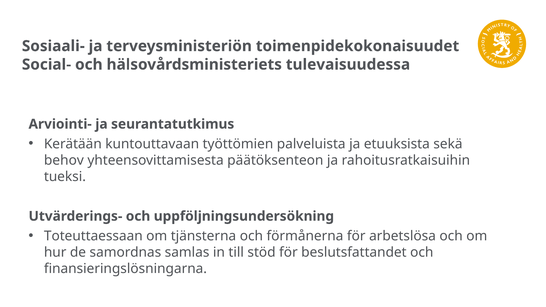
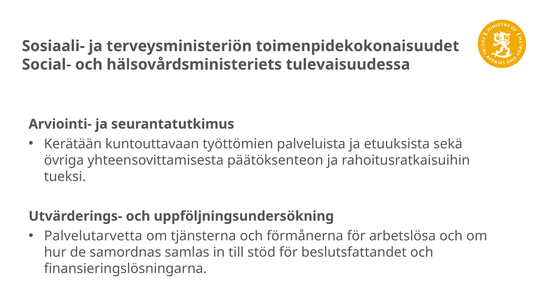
behov: behov -> övriga
Toteuttaessaan: Toteuttaessaan -> Palvelutarvetta
